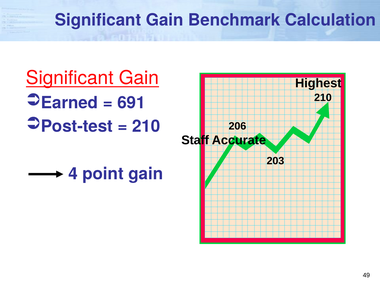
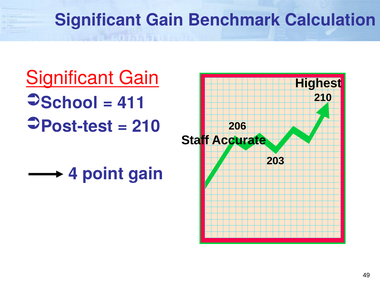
Earned: Earned -> School
691: 691 -> 411
